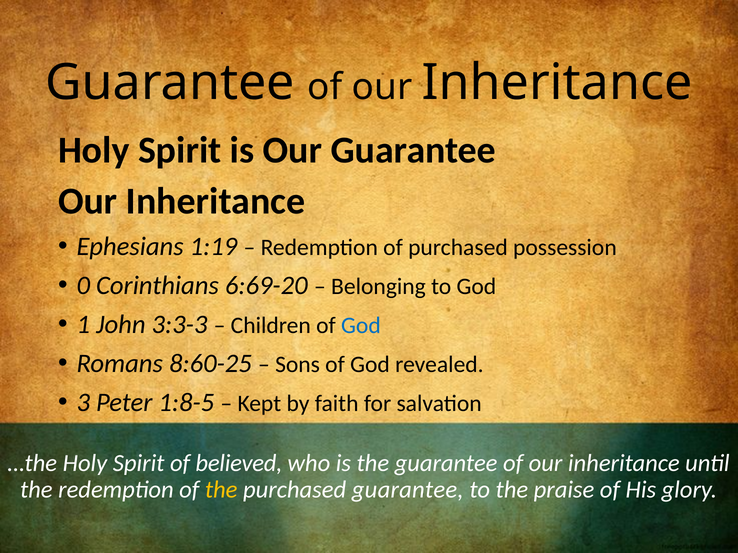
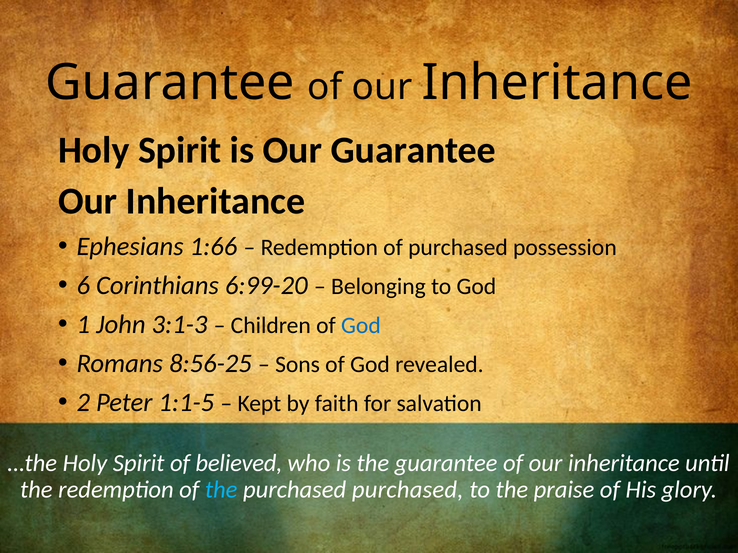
1:19: 1:19 -> 1:66
0: 0 -> 6
6:69-20: 6:69-20 -> 6:99-20
3:3-3: 3:3-3 -> 3:1-3
8:60-25: 8:60-25 -> 8:56-25
3: 3 -> 2
1:8-5: 1:8-5 -> 1:1-5
the at (221, 490) colour: yellow -> light blue
purchased guarantee: guarantee -> purchased
